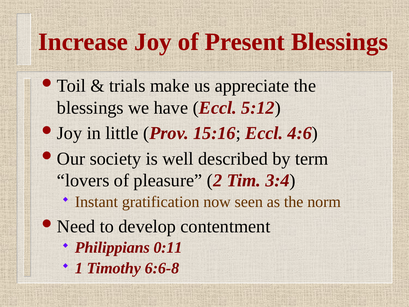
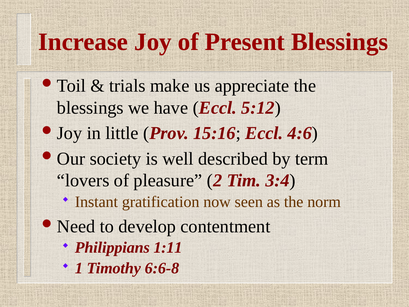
0:11: 0:11 -> 1:11
